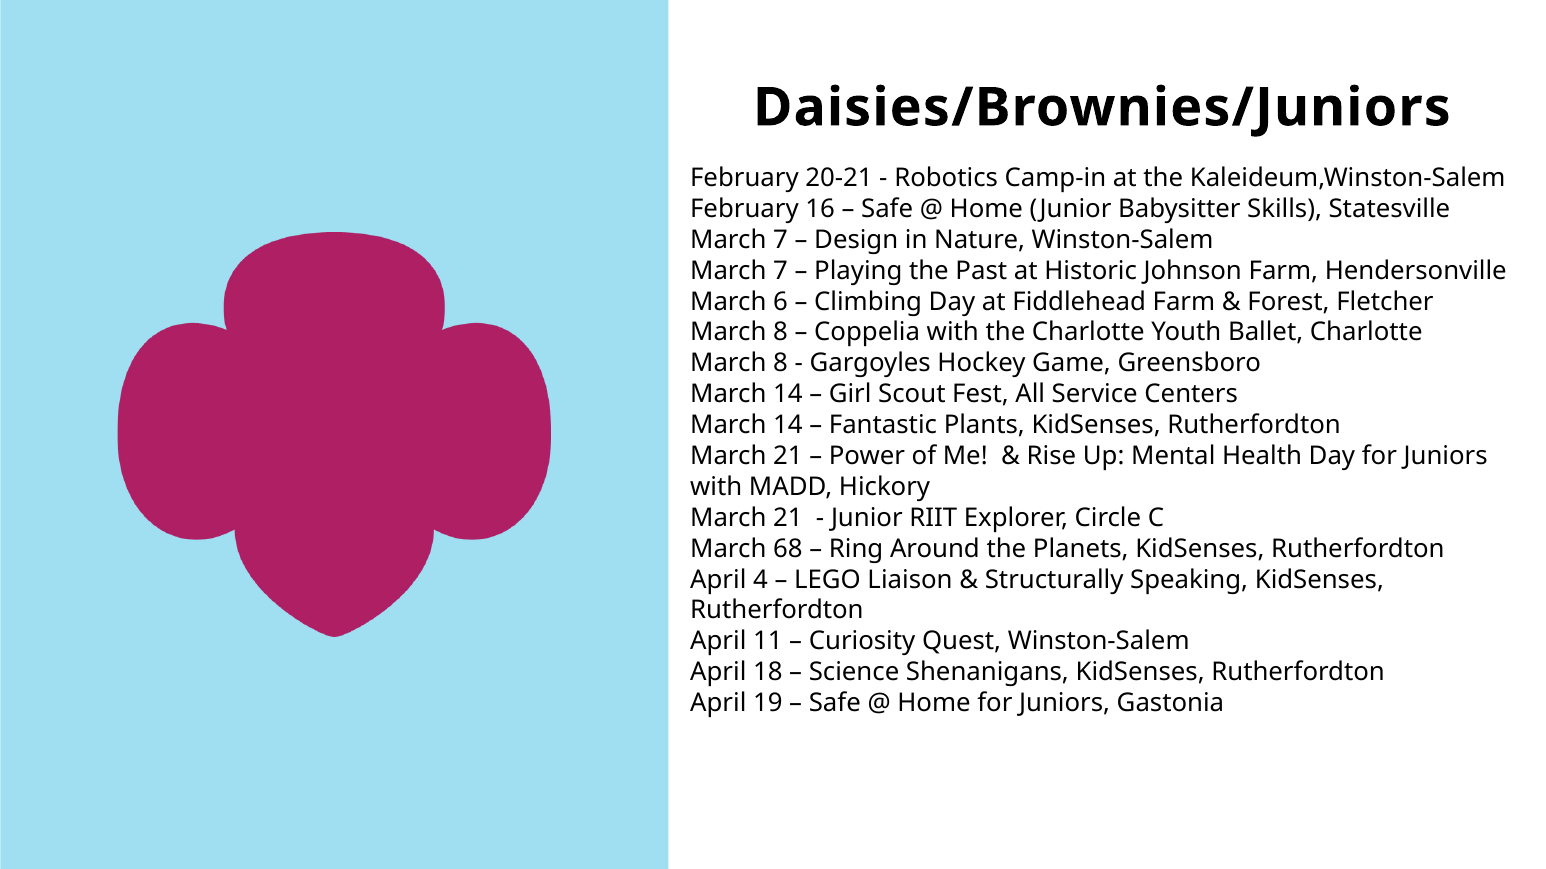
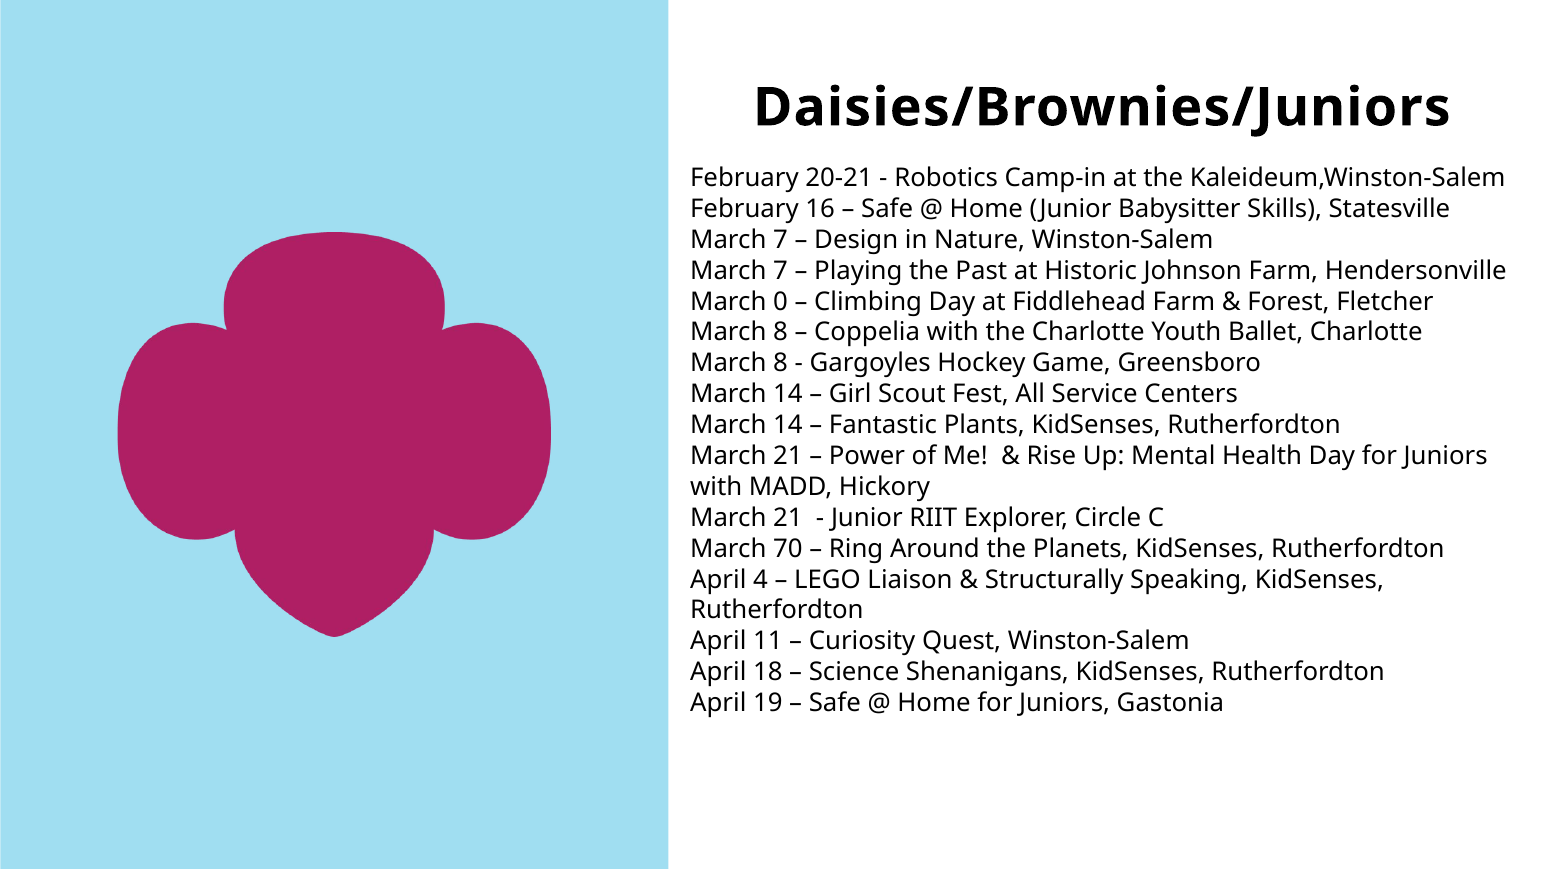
6: 6 -> 0
68: 68 -> 70
